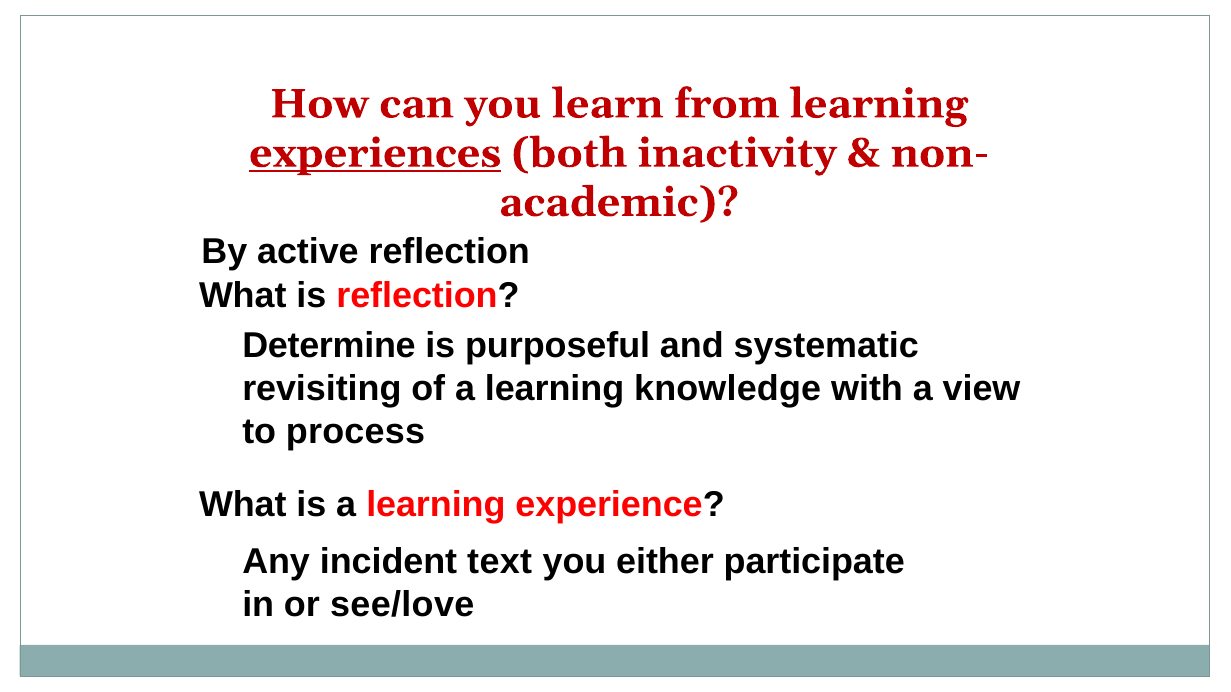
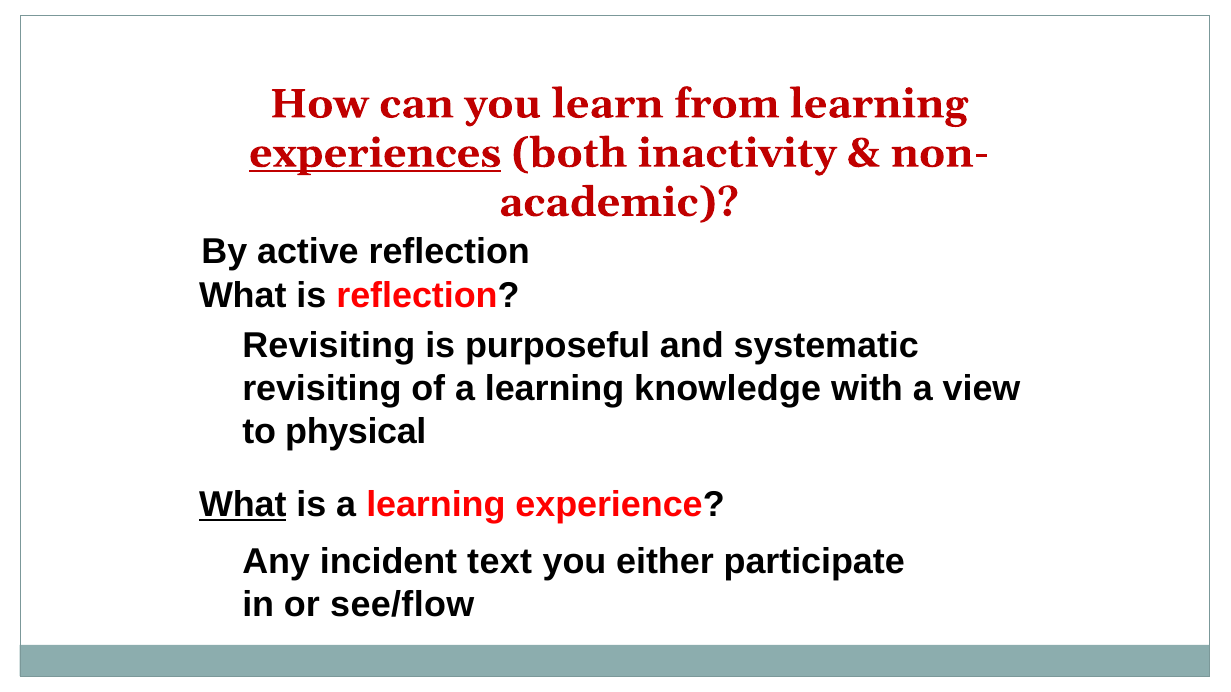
Determine at (329, 346): Determine -> Revisiting
process: process -> physical
What at (243, 505) underline: none -> present
see/love: see/love -> see/flow
